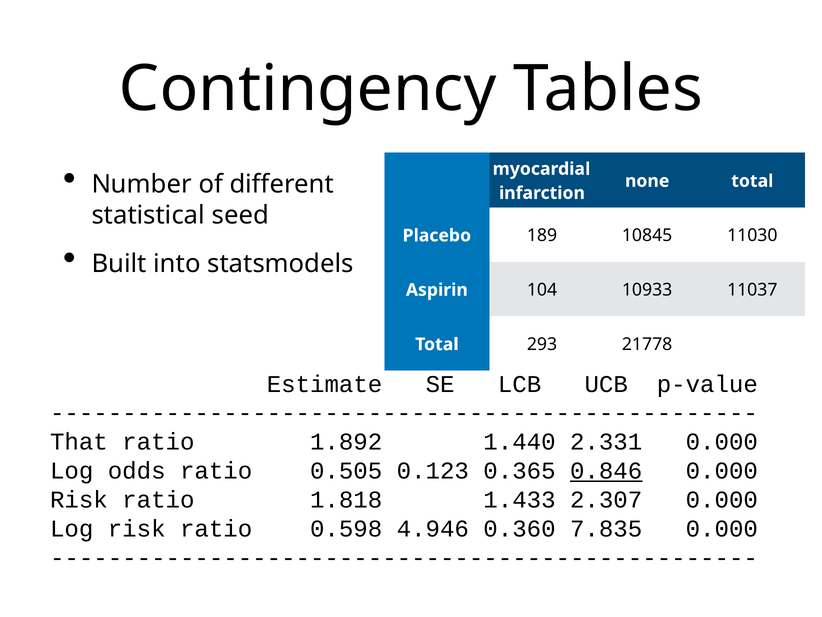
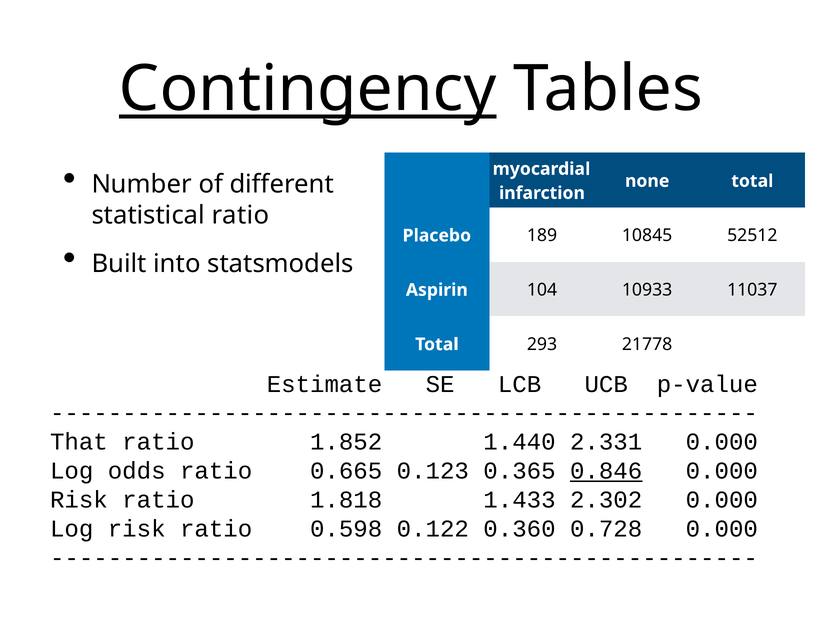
Contingency underline: none -> present
statistical seed: seed -> ratio
11030: 11030 -> 52512
1.892: 1.892 -> 1.852
0.505: 0.505 -> 0.665
2.307: 2.307 -> 2.302
4.946: 4.946 -> 0.122
7.835: 7.835 -> 0.728
